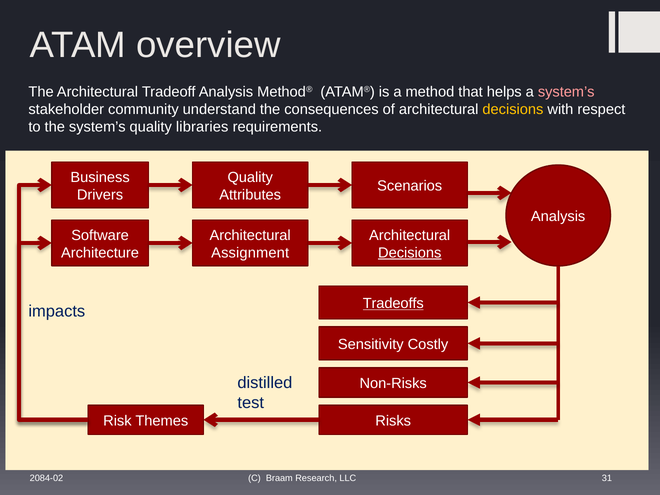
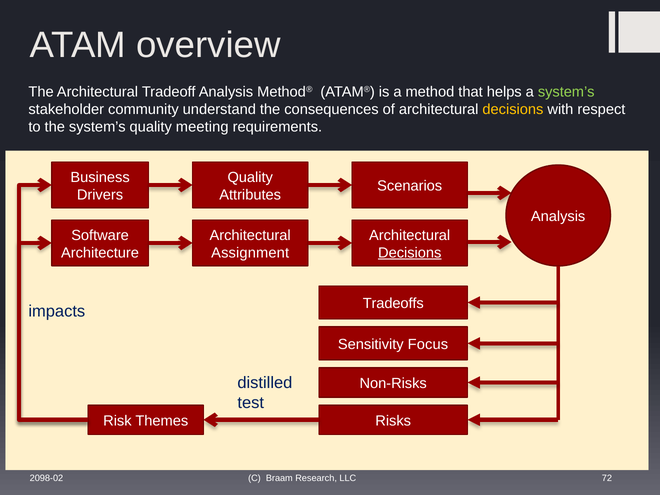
system’s at (566, 92) colour: pink -> light green
libraries: libraries -> meeting
Tradeoffs underline: present -> none
Costly: Costly -> Focus
2084-02: 2084-02 -> 2098-02
31: 31 -> 72
